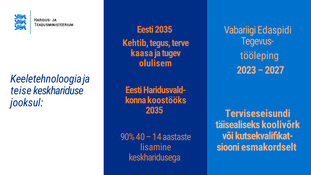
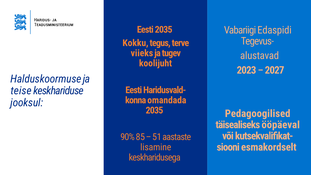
Kehtib: Kehtib -> Kokku
kaasa: kaasa -> viieks
tööleping: tööleping -> alustavad
olulisem: olulisem -> koolijuht
Keeletehnoloogia: Keeletehnoloogia -> Halduskoormuse
koostööks: koostööks -> omandada
Terviseseisundi: Terviseseisundi -> Pedagoogilised
koolivõrk: koolivõrk -> ööpäeval
40: 40 -> 85
14: 14 -> 51
